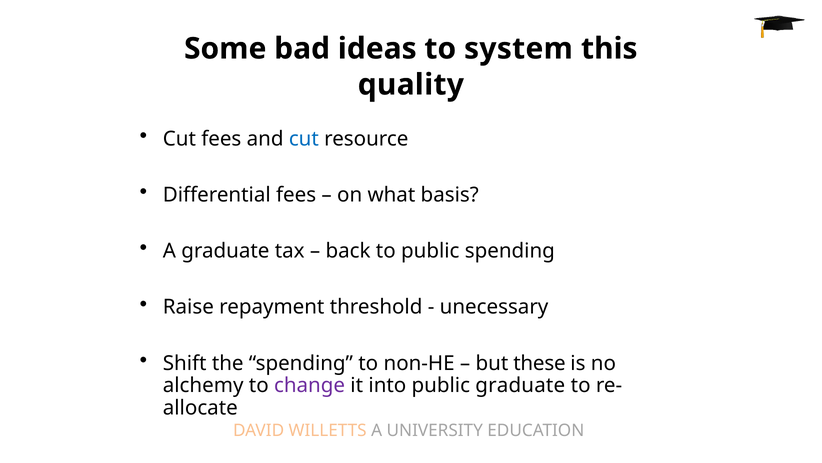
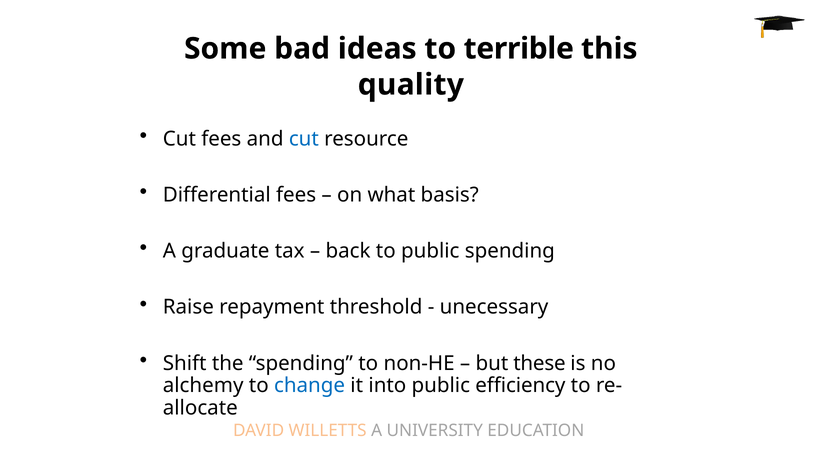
system: system -> terrible
change colour: purple -> blue
public graduate: graduate -> efficiency
